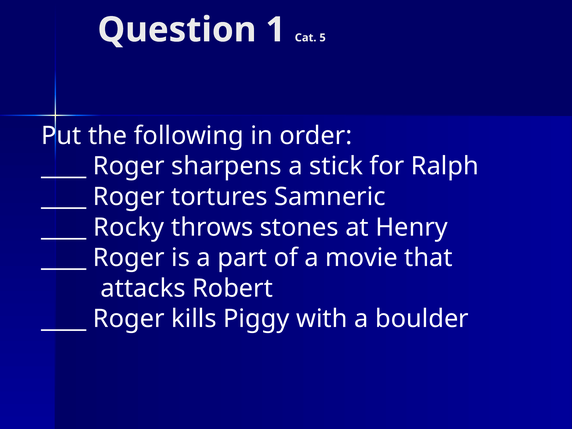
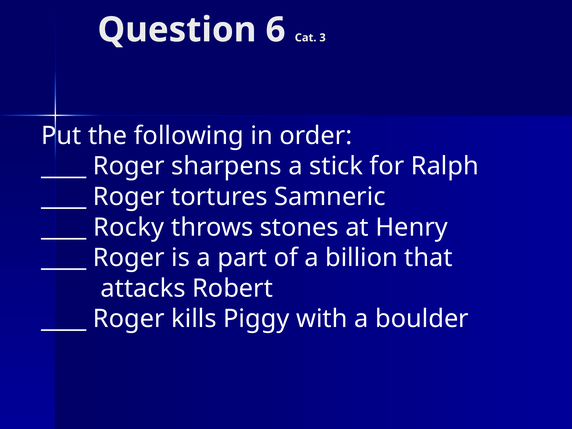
1: 1 -> 6
5: 5 -> 3
movie: movie -> billion
